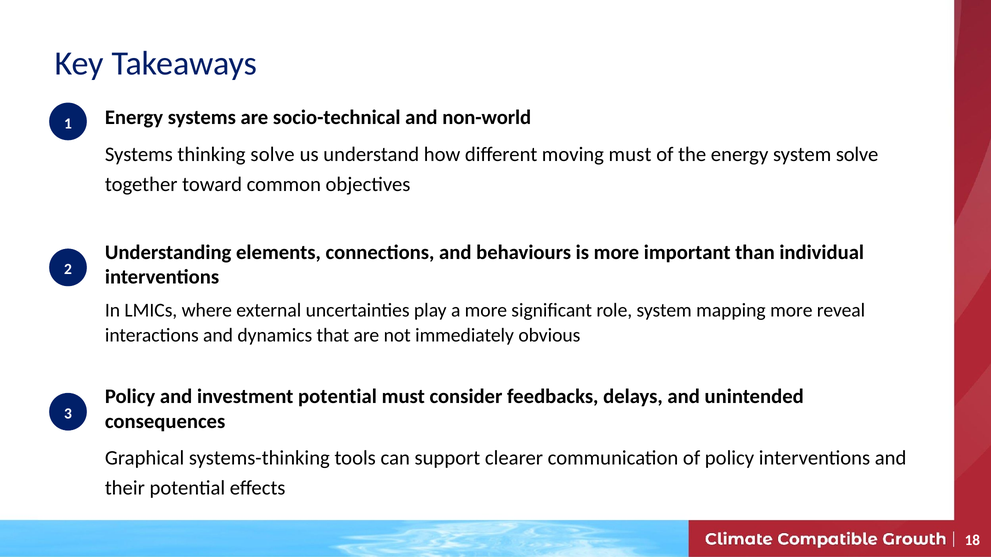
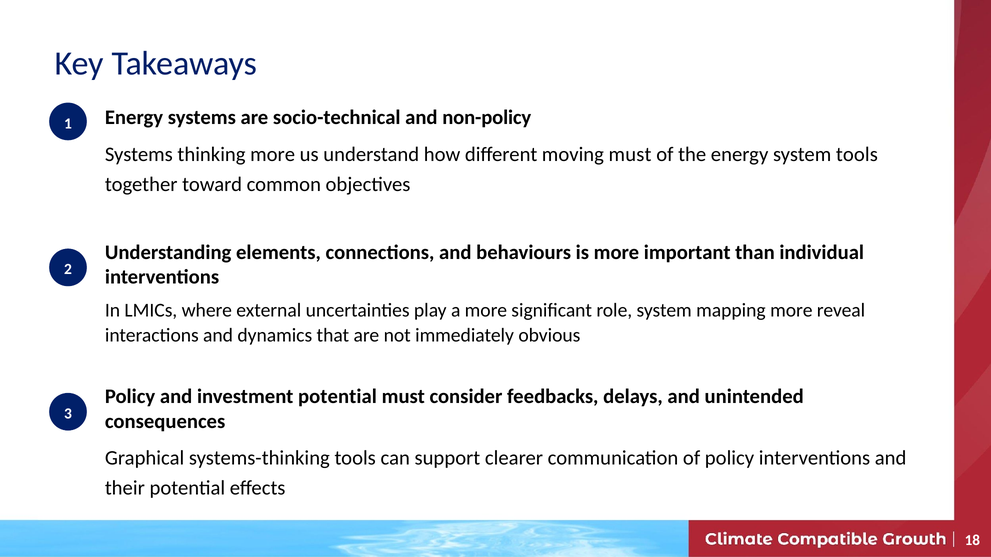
non-world: non-world -> non-policy
thinking solve: solve -> more
system solve: solve -> tools
